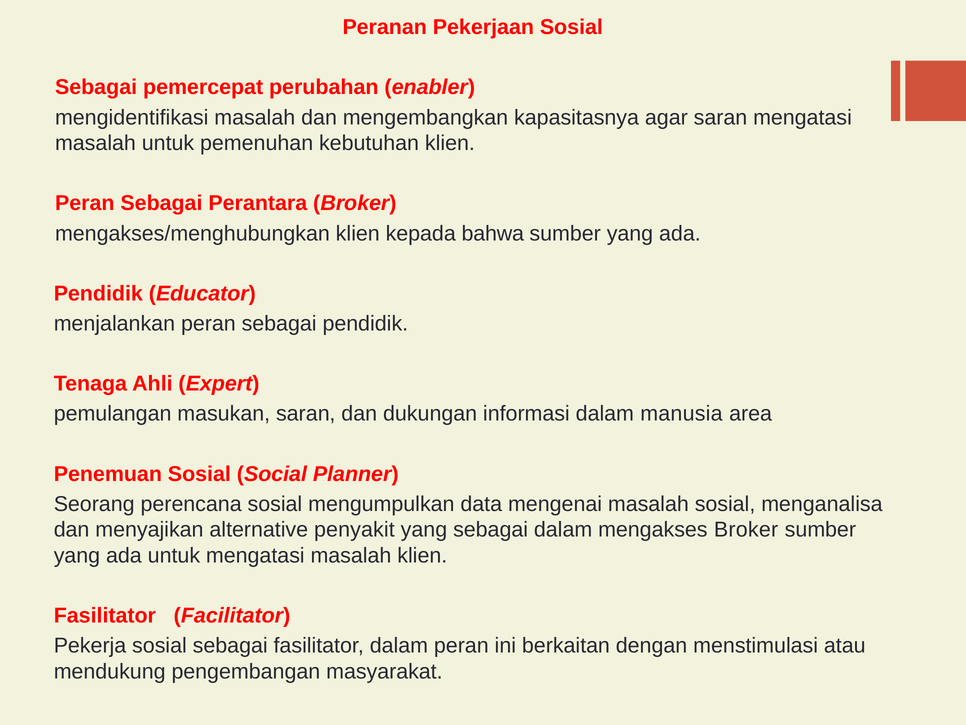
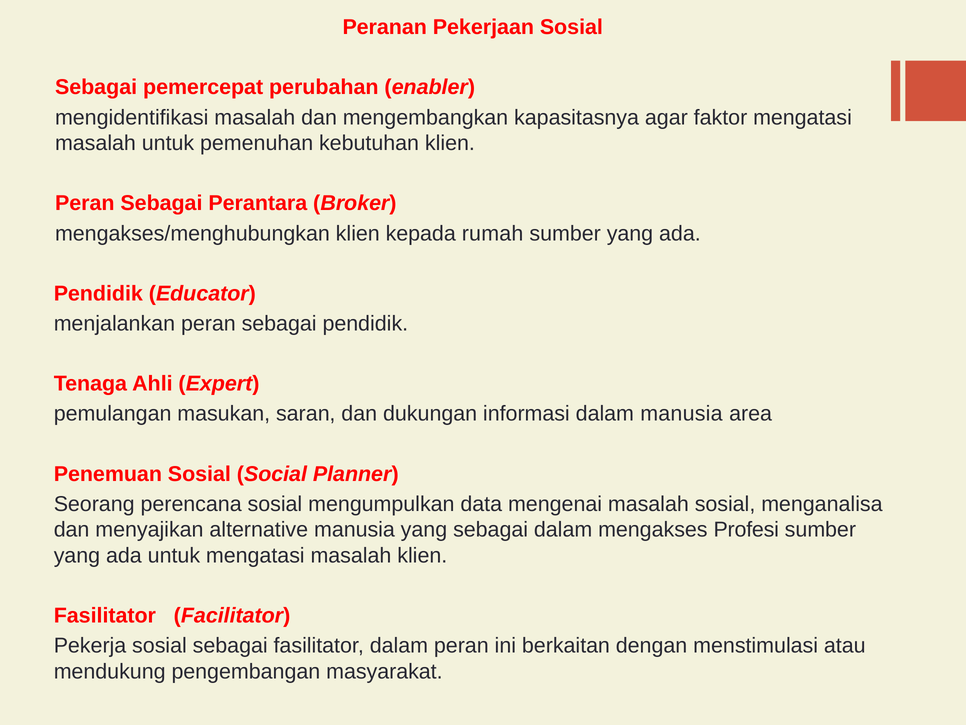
agar saran: saran -> faktor
bahwa: bahwa -> rumah
alternative penyakit: penyakit -> manusia
mengakses Broker: Broker -> Profesi
